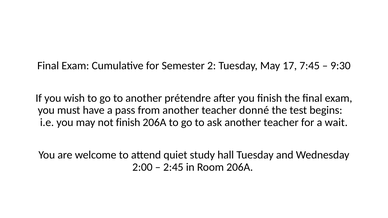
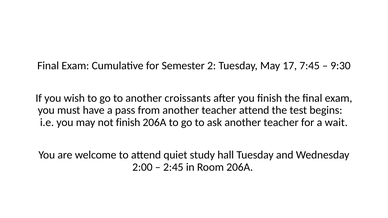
prétendre: prétendre -> croissants
teacher donné: donné -> attend
